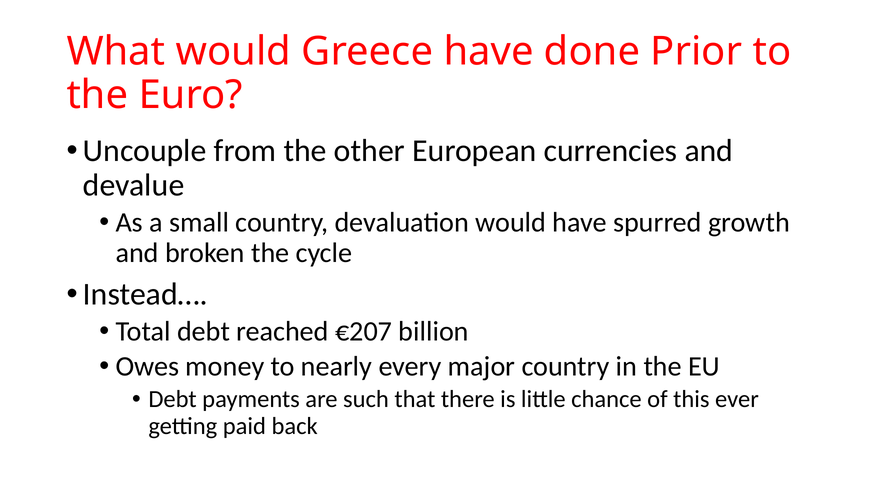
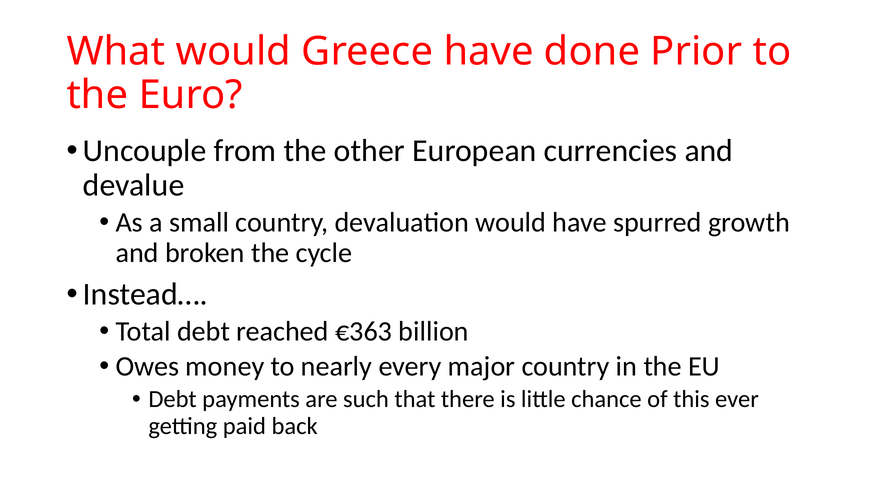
€207: €207 -> €363
